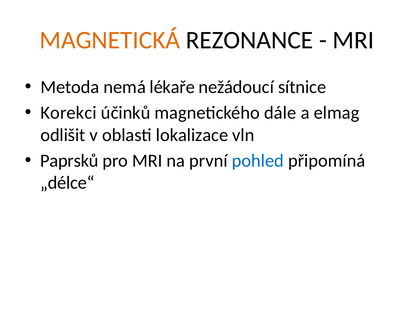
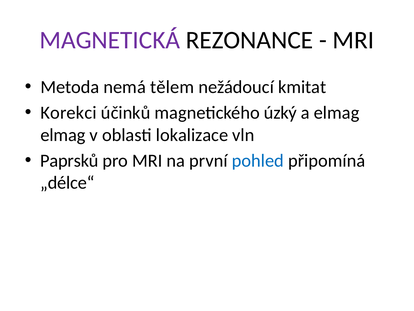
MAGNETICKÁ colour: orange -> purple
lékaře: lékaře -> tělem
sítnice: sítnice -> kmitat
dále: dále -> úzký
odlišit at (63, 135): odlišit -> elmag
